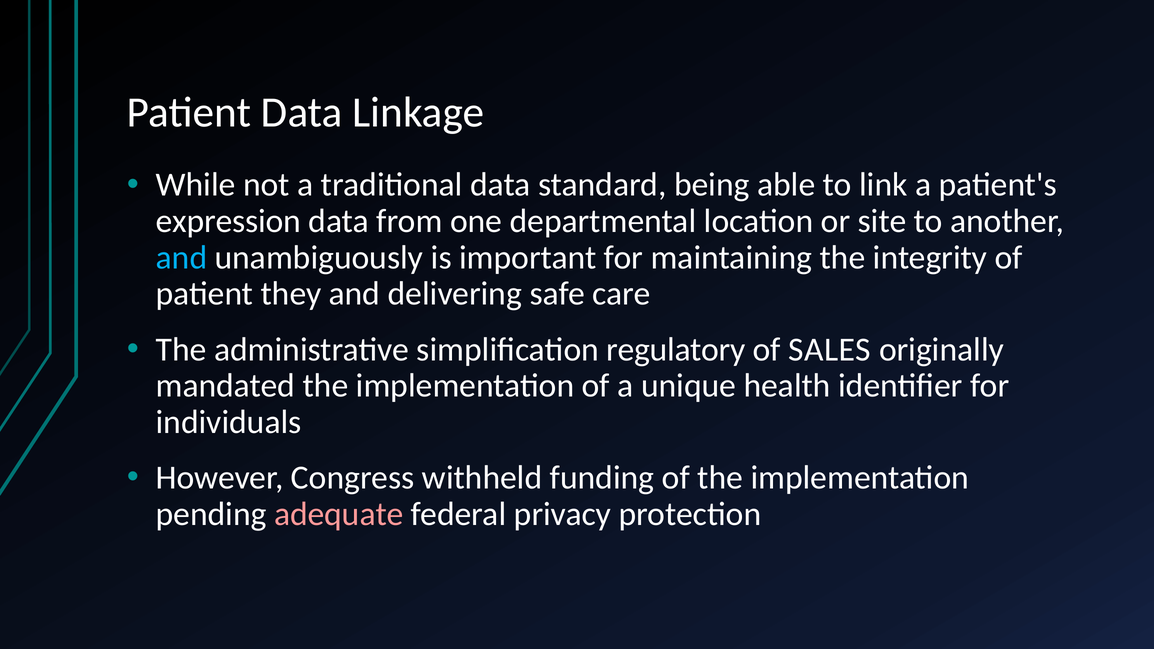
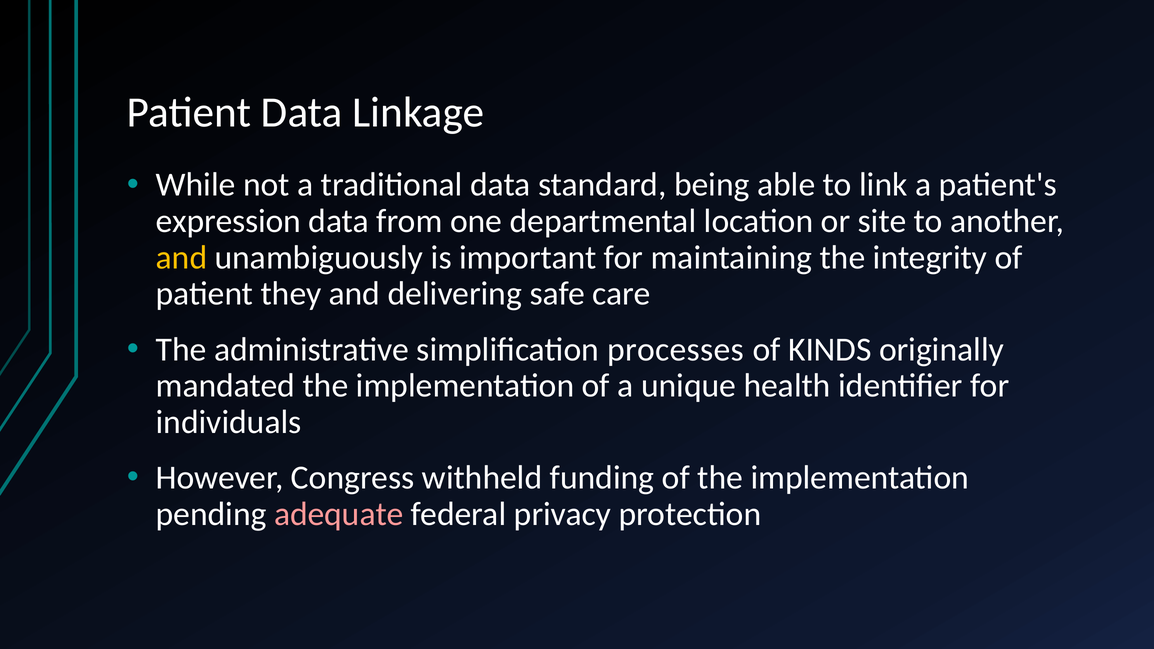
and at (182, 258) colour: light blue -> yellow
regulatory: regulatory -> processes
SALES: SALES -> KINDS
